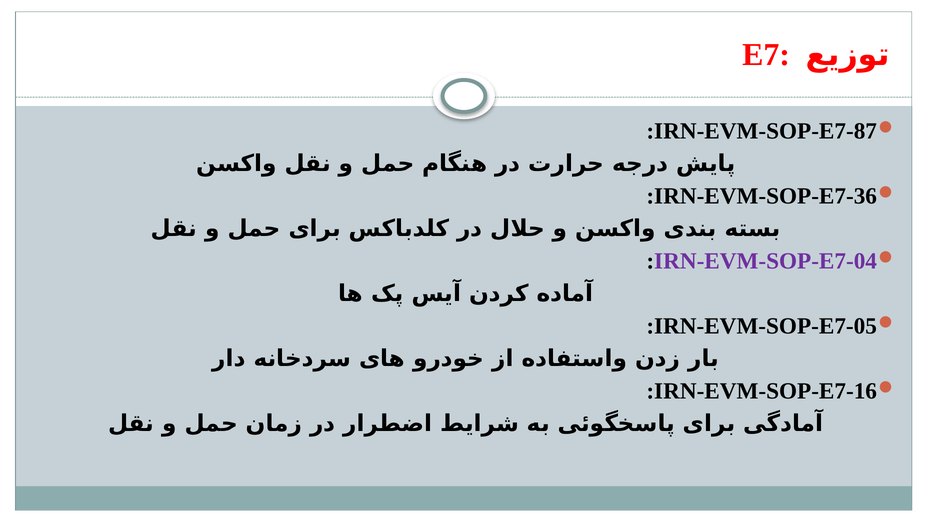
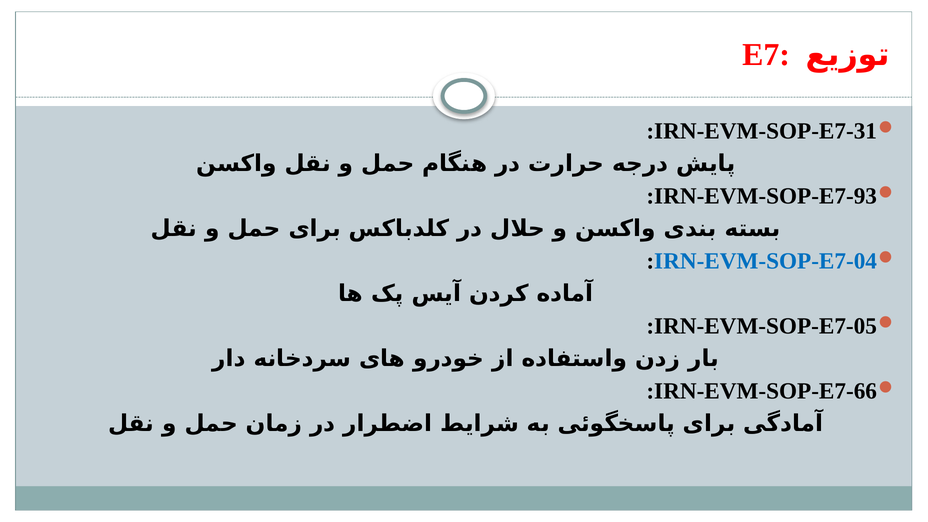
IRN-EVM-SOP-E7-87: IRN-EVM-SOP-E7-87 -> IRN-EVM-SOP-E7-31
IRN-EVM-SOP-E7-36: IRN-EVM-SOP-E7-36 -> IRN-EVM-SOP-E7-93
IRN-EVM-SOP-E7-04 colour: purple -> blue
IRN-EVM-SOP-E7-16: IRN-EVM-SOP-E7-16 -> IRN-EVM-SOP-E7-66
